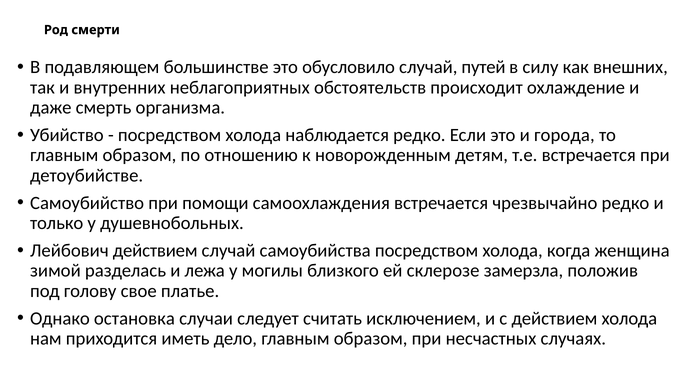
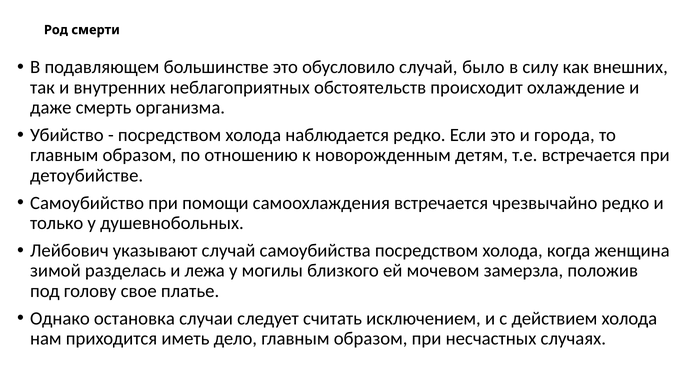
путей: путей -> было
Лейбович действием: действием -> указывают
склерозе: склерозе -> мочевом
